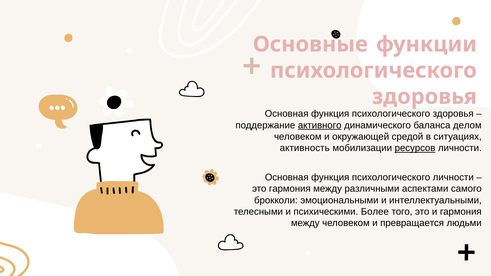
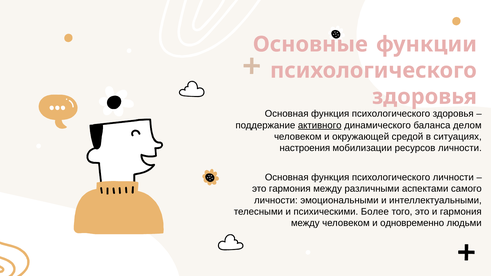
активность: активность -> настроения
ресурсов underline: present -> none
брокколи at (276, 200): брокколи -> личности
превращается: превращается -> одновременно
